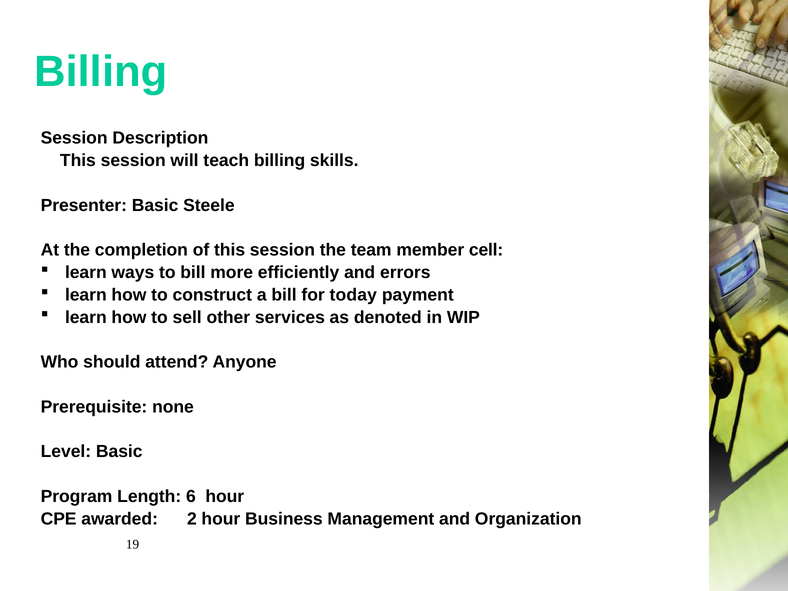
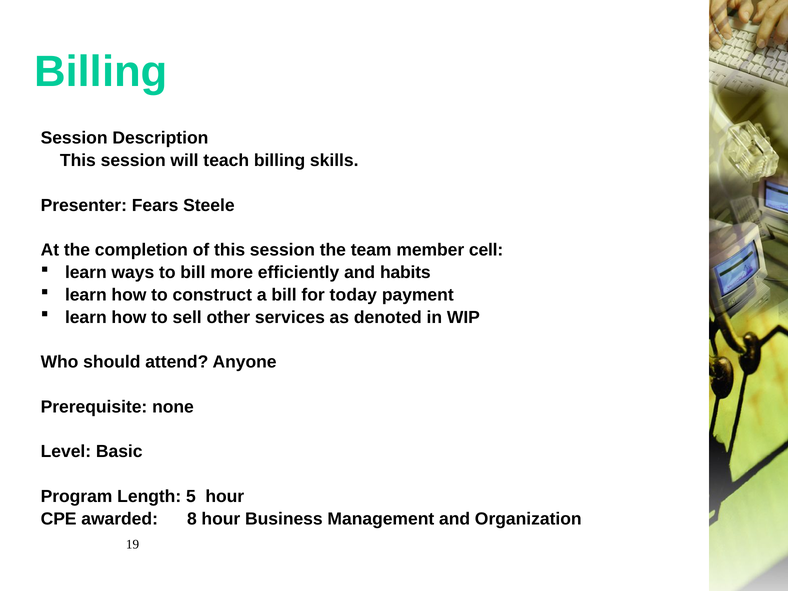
Presenter Basic: Basic -> Fears
errors: errors -> habits
6: 6 -> 5
2: 2 -> 8
